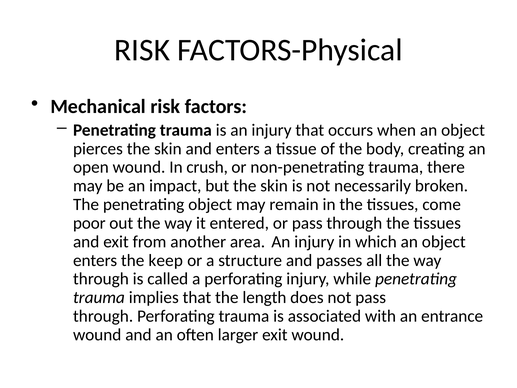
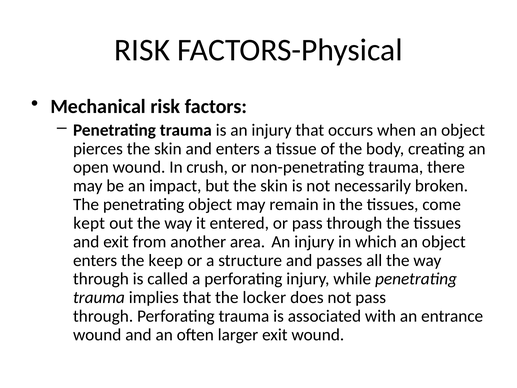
poor: poor -> kept
length: length -> locker
